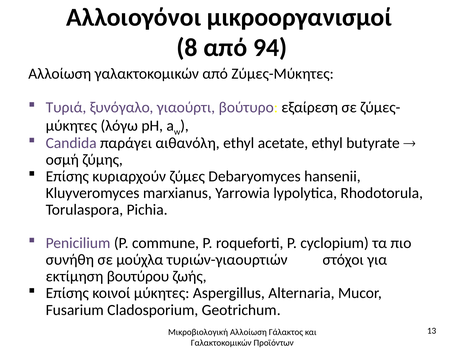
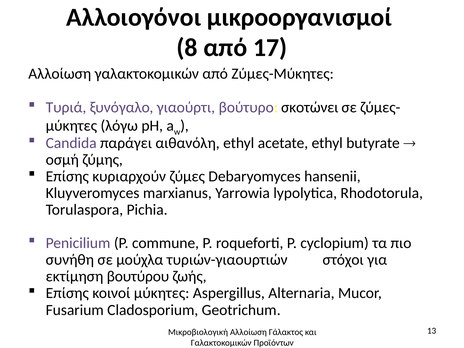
94: 94 -> 17
εξαίρεση: εξαίρεση -> σκοτώνει
